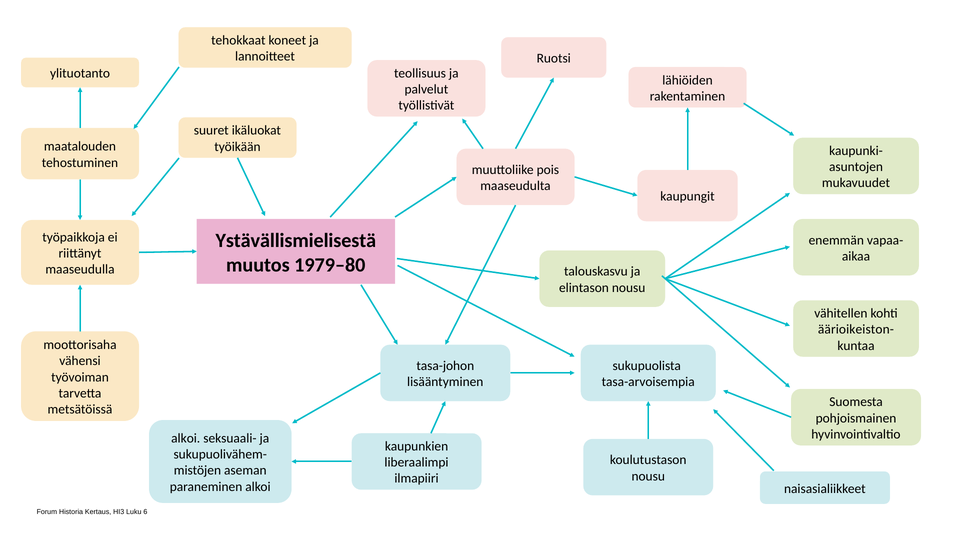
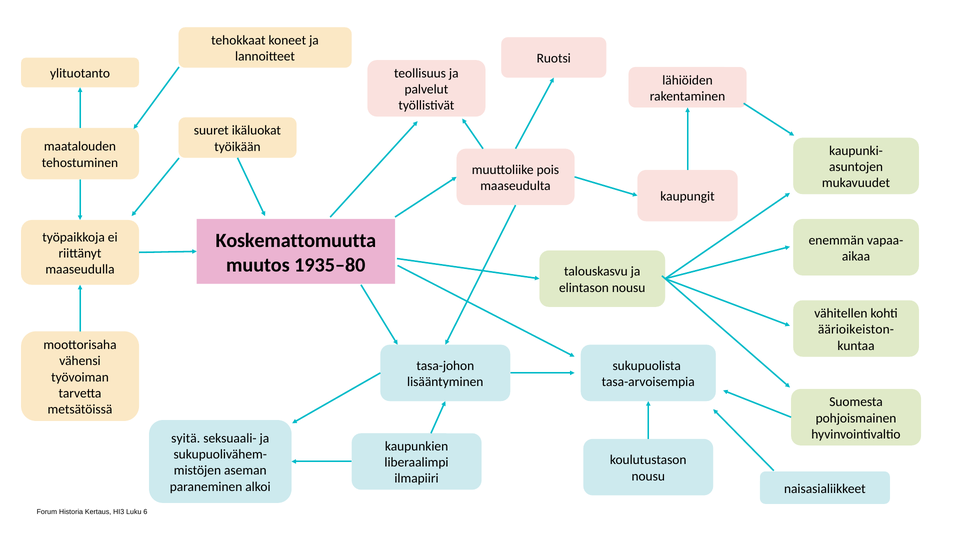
Ystävällismielisestä: Ystävällismielisestä -> Koskemattomuutta
1979–80: 1979–80 -> 1935–80
alkoi at (186, 438): alkoi -> syitä
